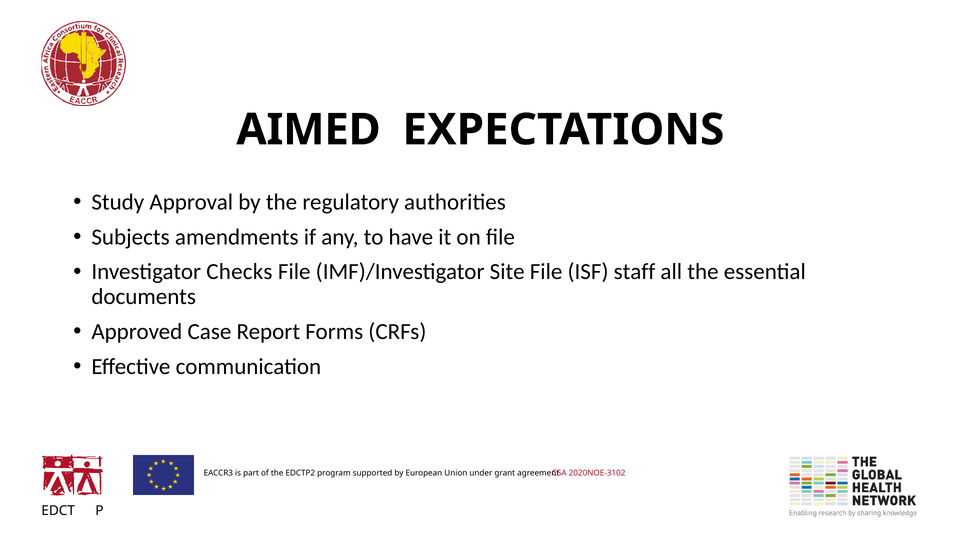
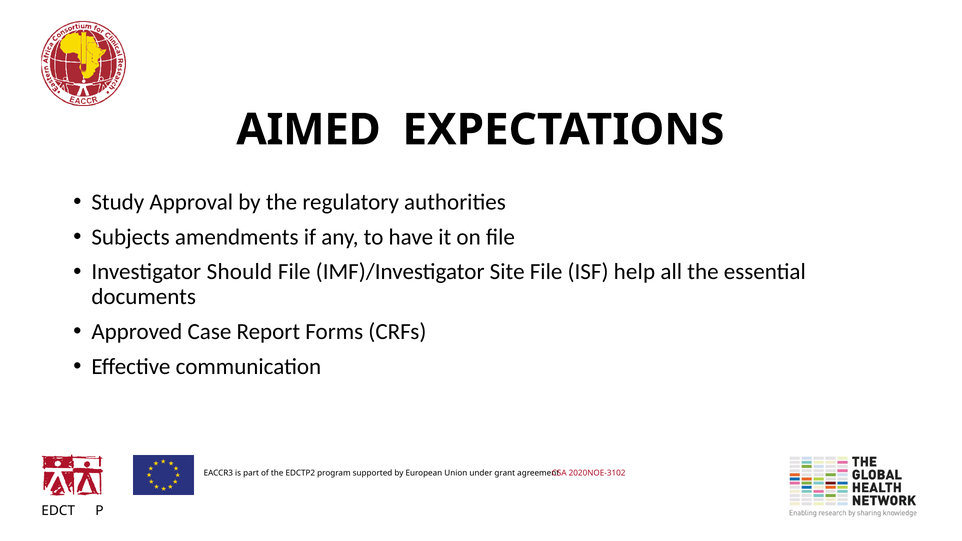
Checks: Checks -> Should
staff: staff -> help
